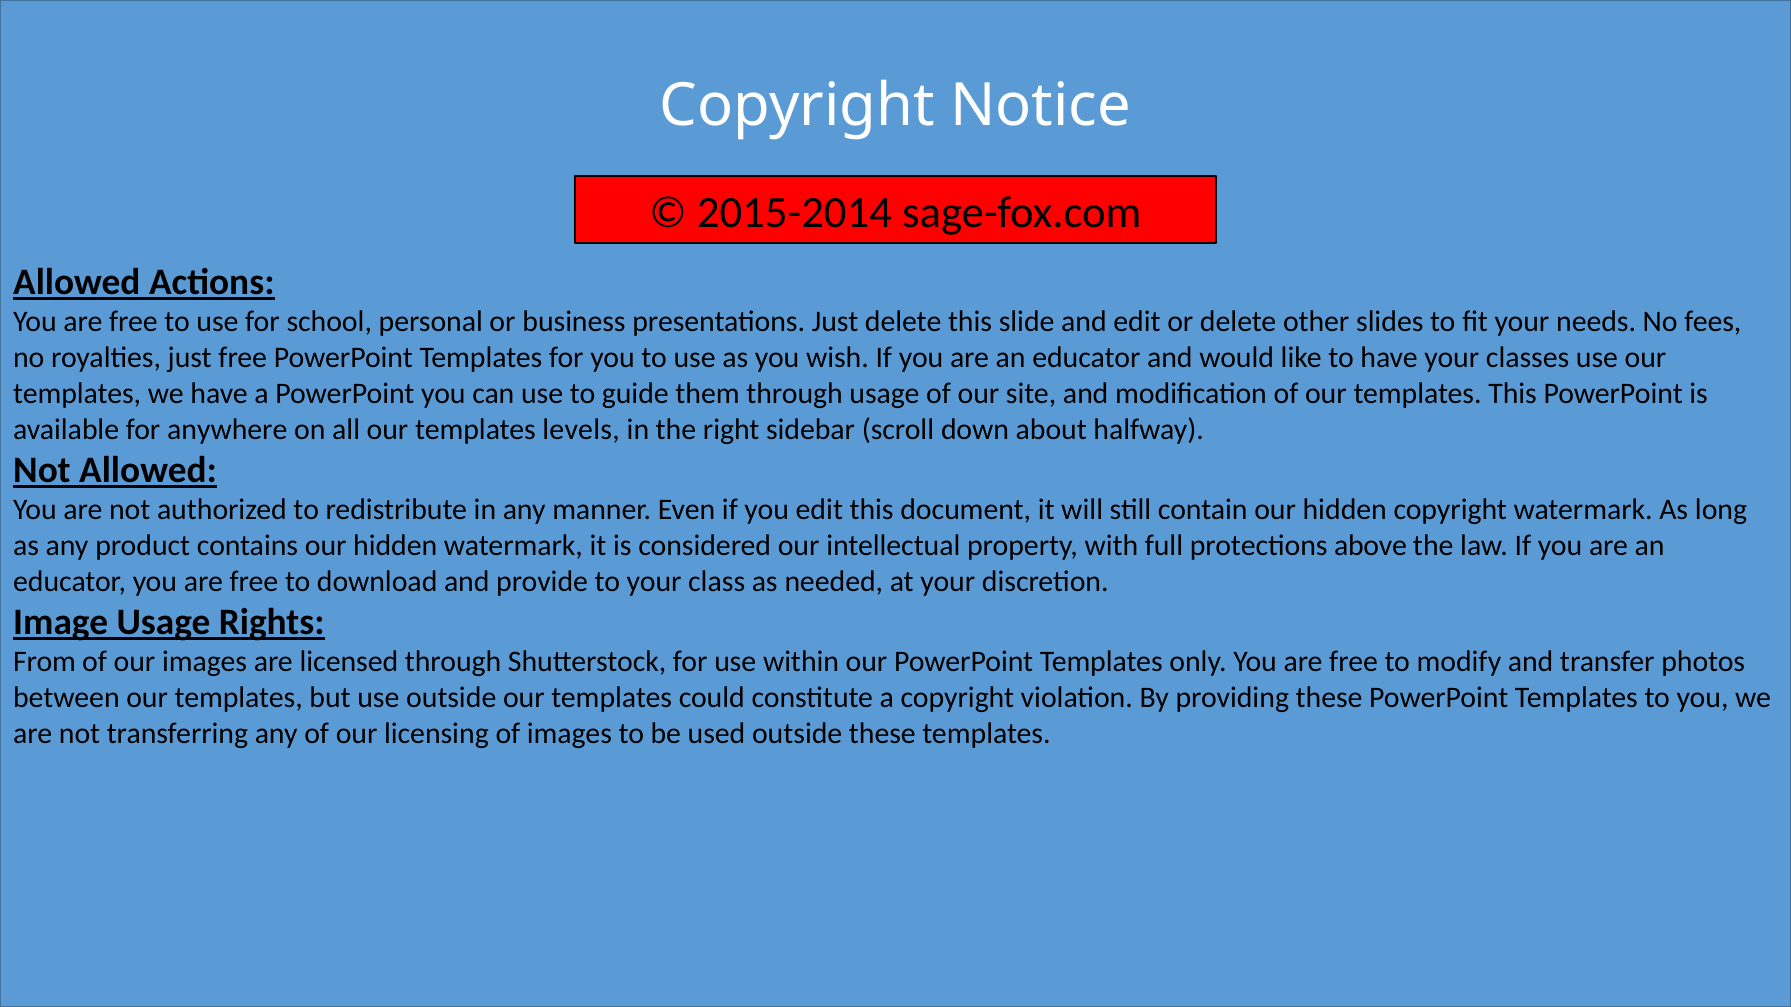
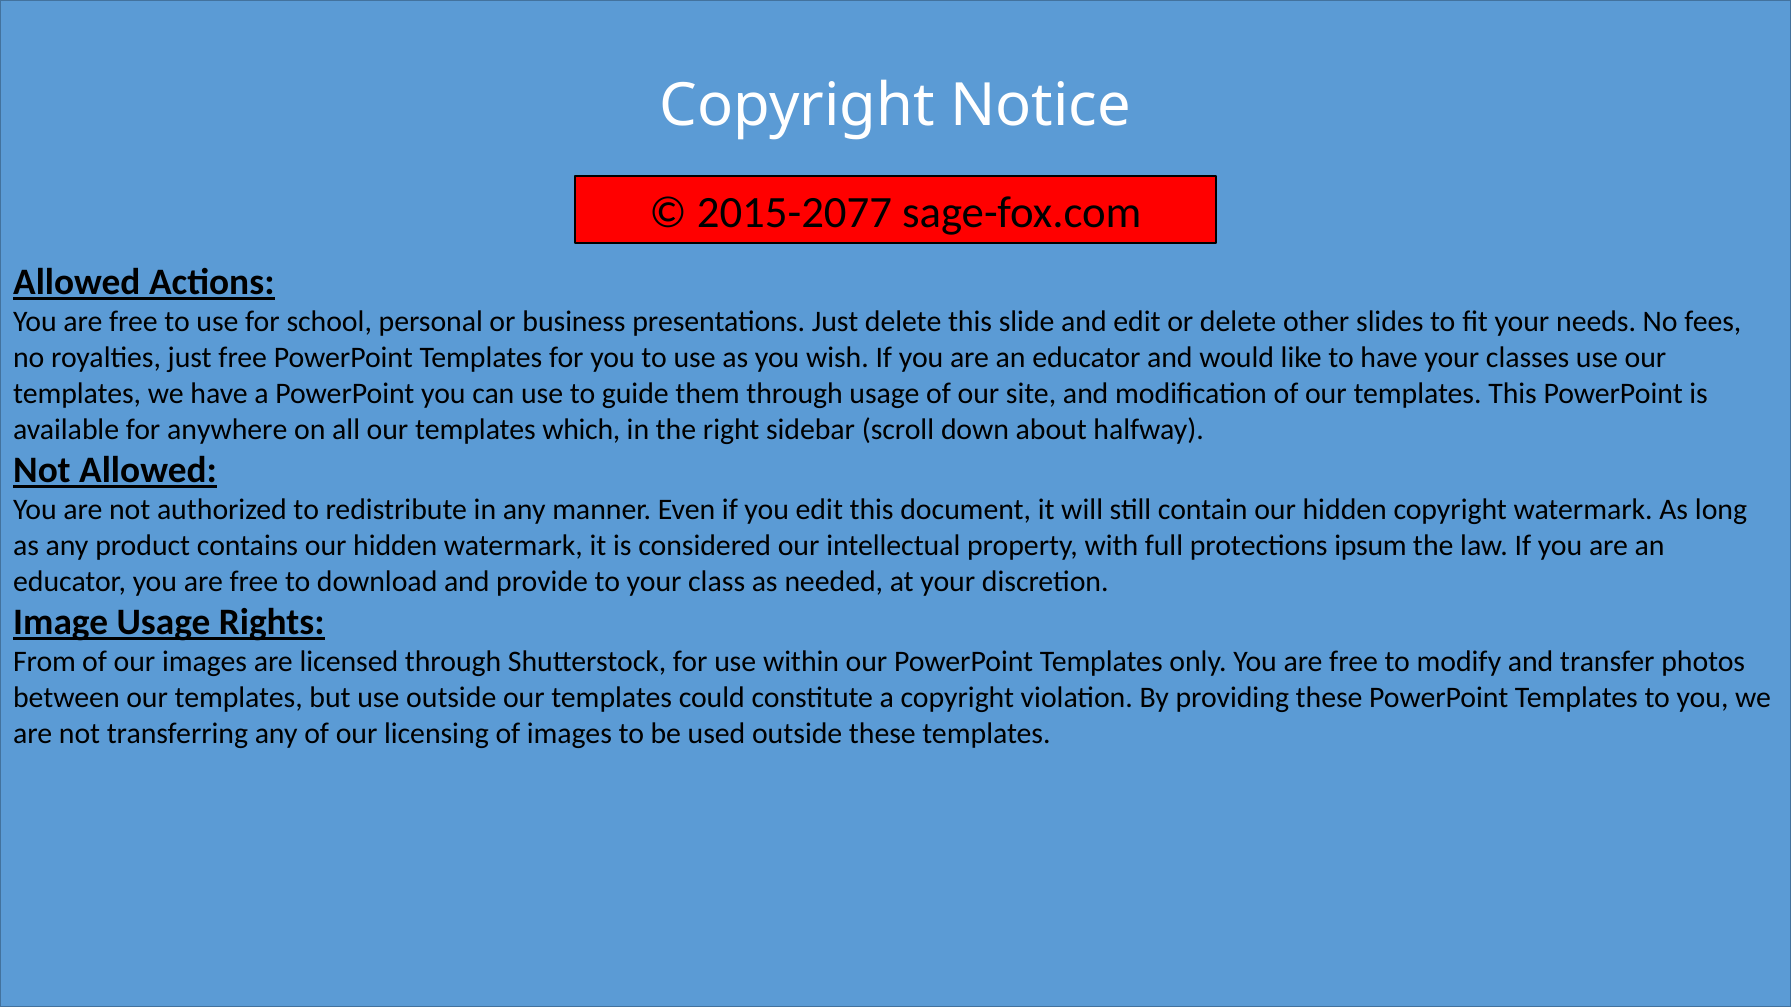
2015-2014: 2015-2014 -> 2015-2077
levels: levels -> which
above: above -> ipsum
